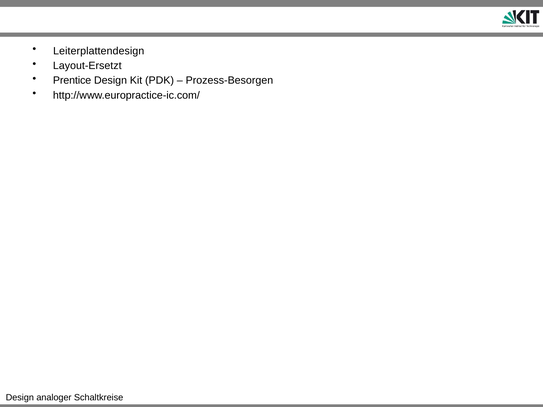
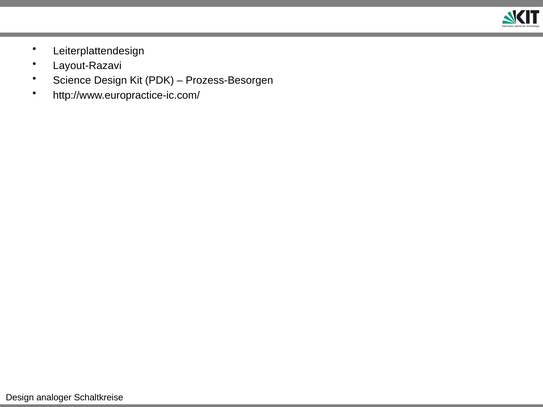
Layout-Ersetzt: Layout-Ersetzt -> Layout-Razavi
Prentice: Prentice -> Science
